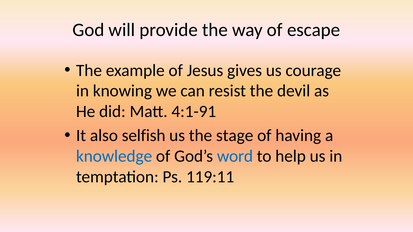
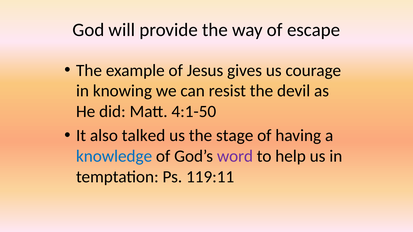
4:1-91: 4:1-91 -> 4:1-50
selfish: selfish -> talked
word colour: blue -> purple
